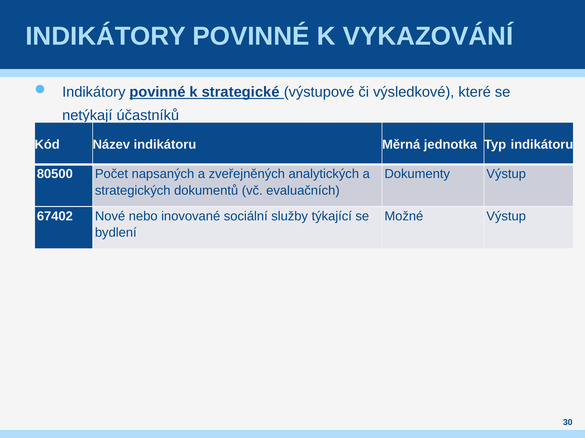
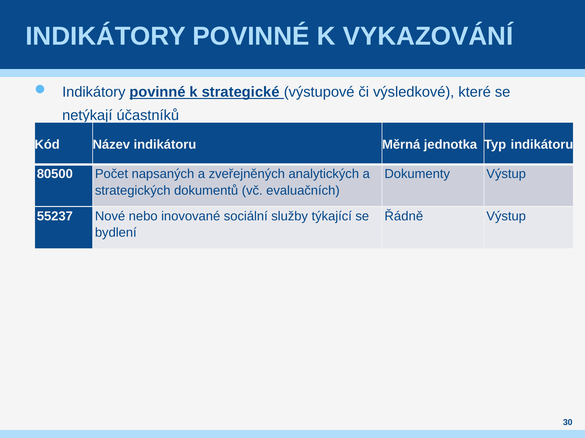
67402: 67402 -> 55237
Možné: Možné -> Řádně
